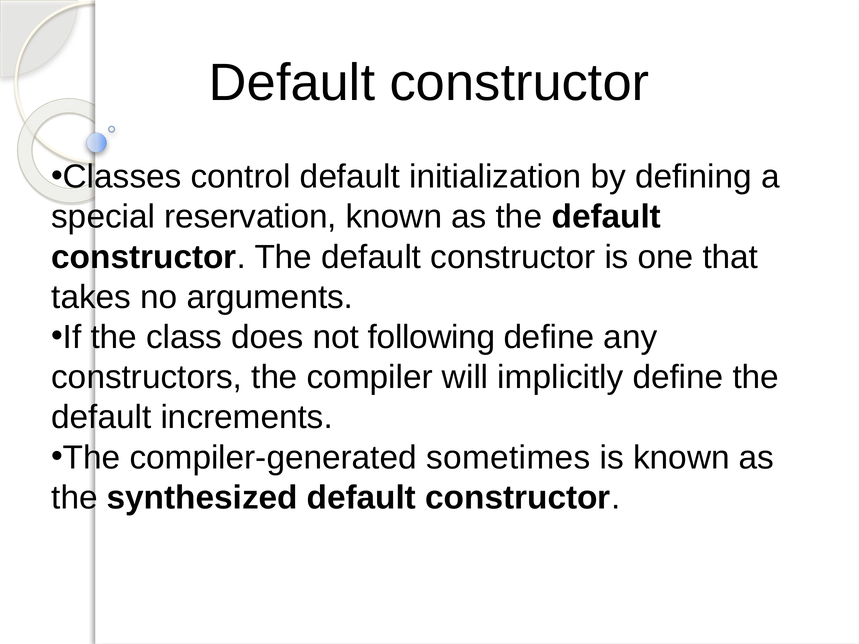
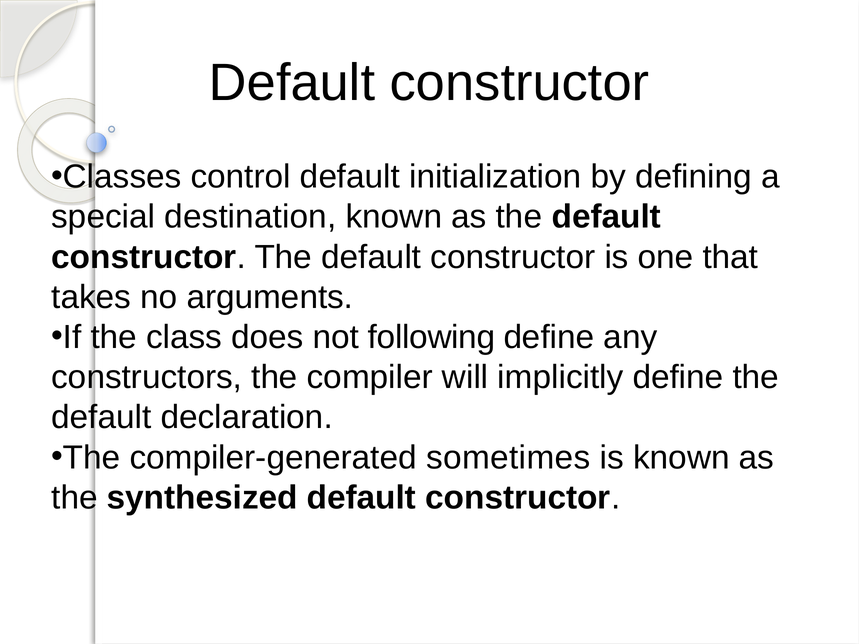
reservation: reservation -> destination
increments: increments -> declaration
